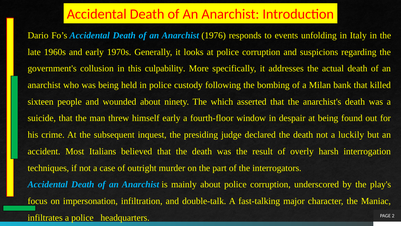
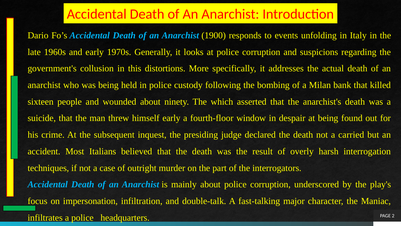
1976: 1976 -> 1900
culpability: culpability -> distortions
luckily: luckily -> carried
